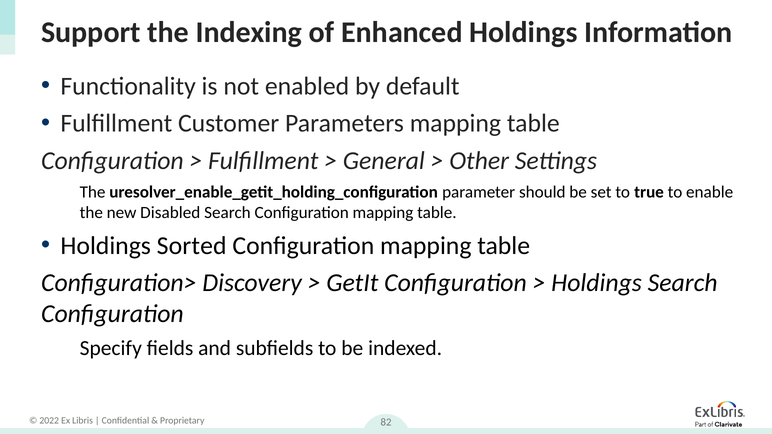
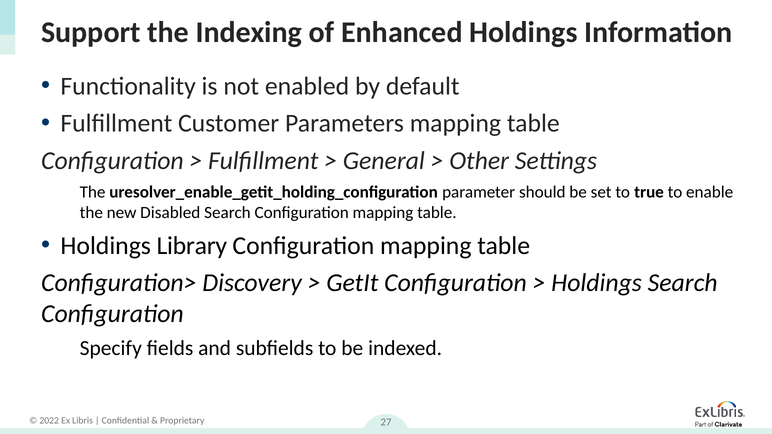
Sorted: Sorted -> Library
82: 82 -> 27
